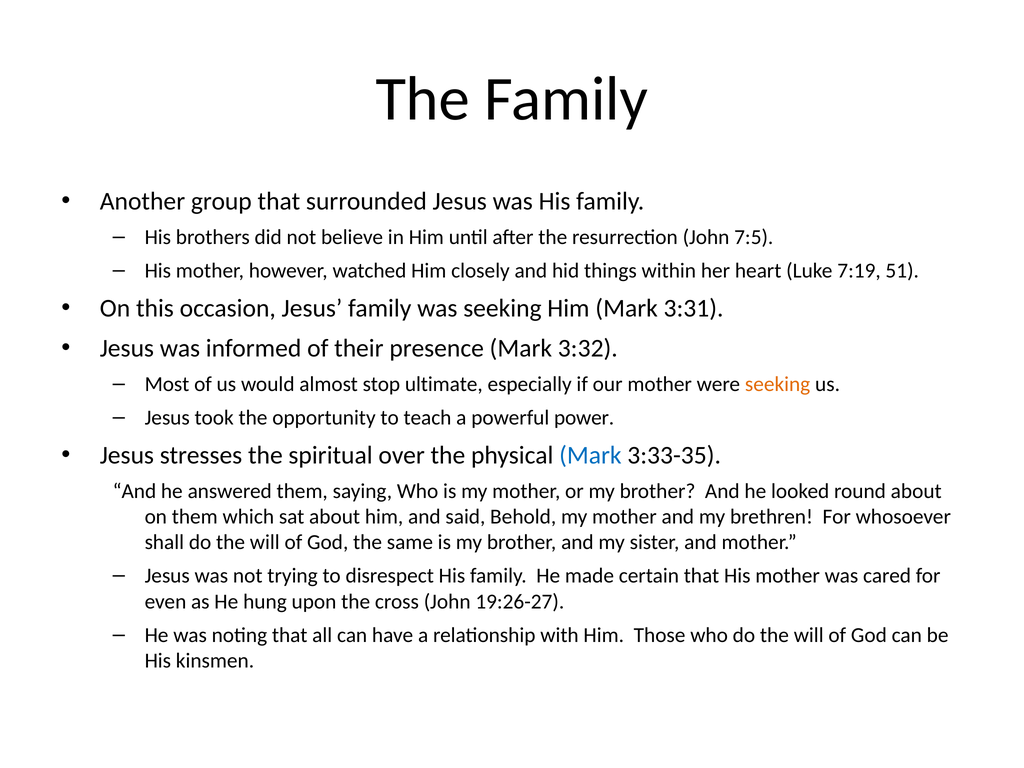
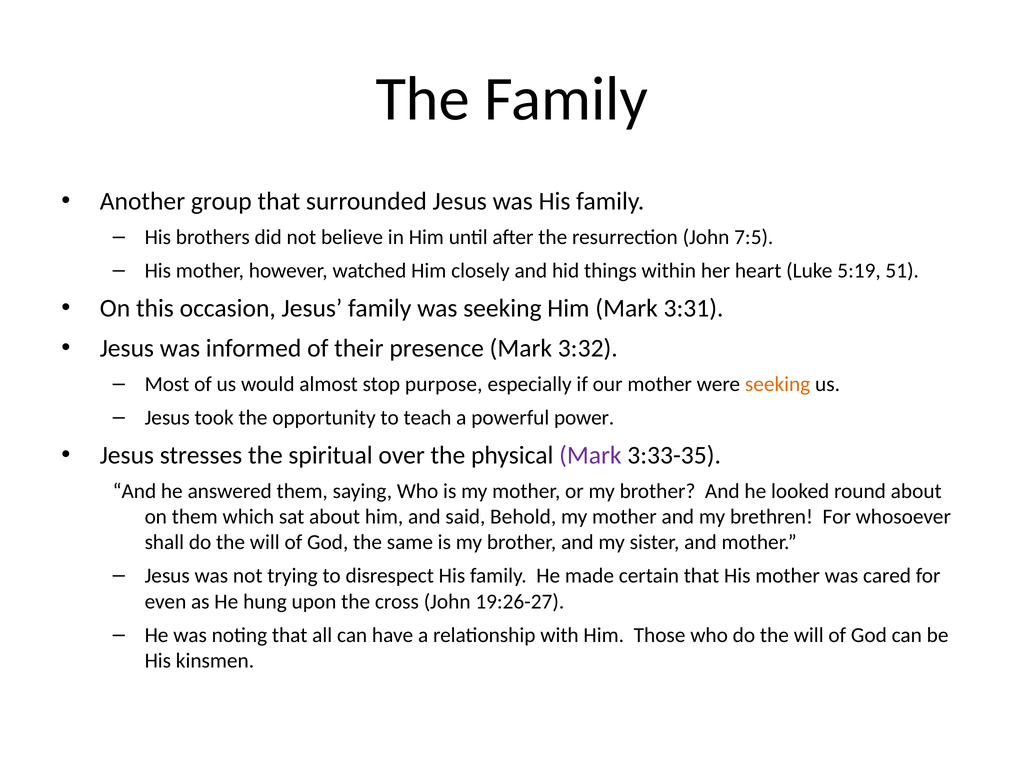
7:19: 7:19 -> 5:19
ultimate: ultimate -> purpose
Mark at (590, 455) colour: blue -> purple
